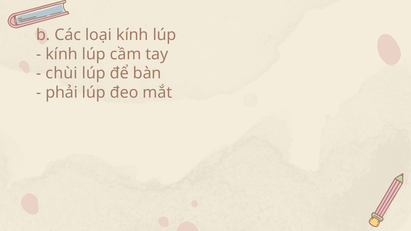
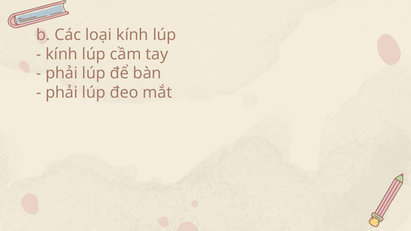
chùi at (62, 73): chùi -> phải
